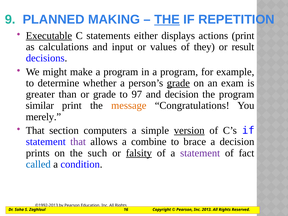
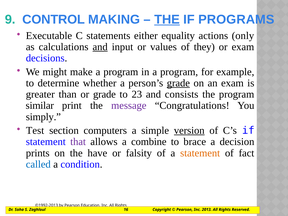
PLANNED: PLANNED -> CONTROL
REPETITION: REPETITION -> PROGRAMS
Executable underline: present -> none
displays: displays -> equality
actions print: print -> only
and at (100, 47) underline: none -> present
or result: result -> exam
97: 97 -> 23
and decision: decision -> consists
message colour: orange -> purple
merely: merely -> simply
That at (35, 130): That -> Test
such: such -> have
falsity underline: present -> none
statement at (200, 153) colour: purple -> orange
